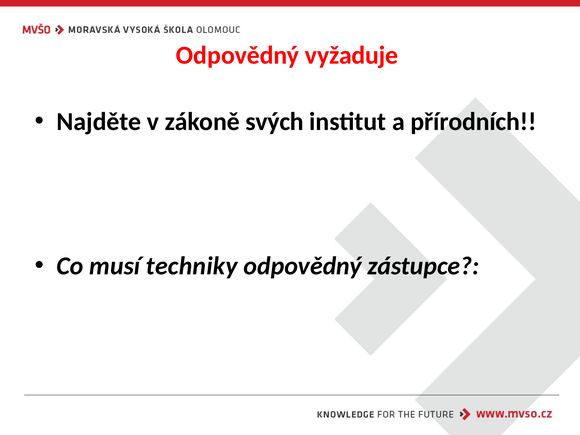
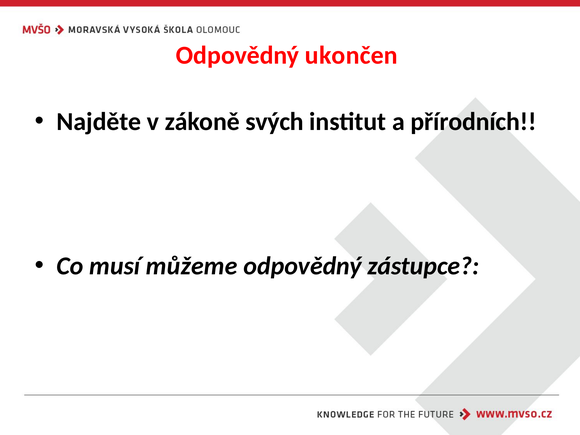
vyžaduje: vyžaduje -> ukončen
techniky: techniky -> můžeme
